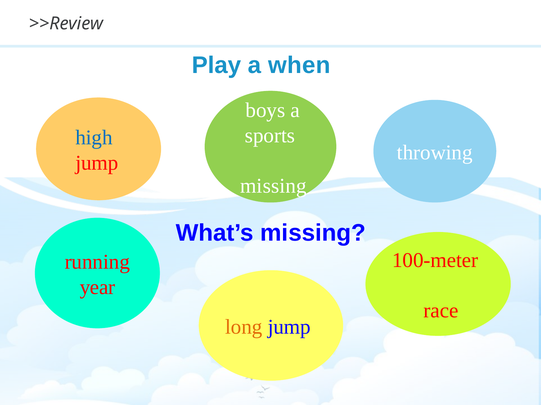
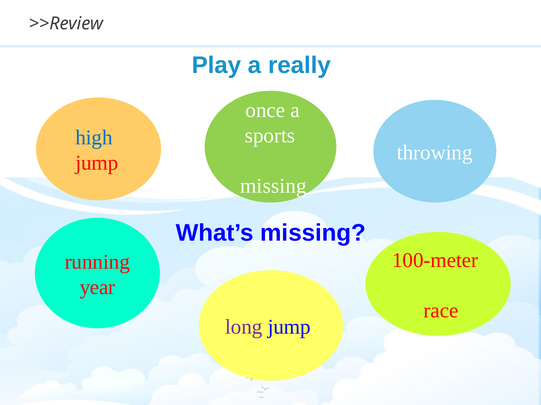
when: when -> really
boys: boys -> once
long colour: orange -> purple
